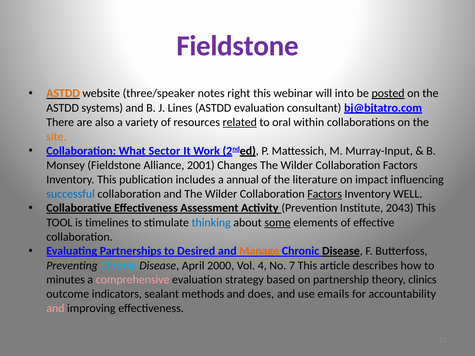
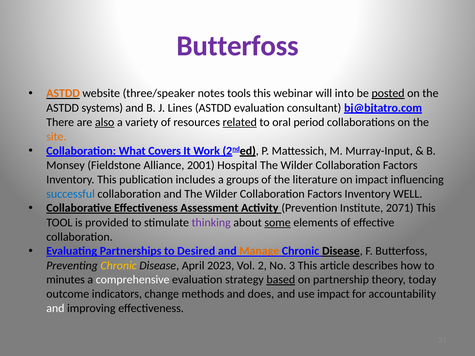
Fieldstone at (238, 46): Fieldstone -> Butterfoss
right: right -> tools
also underline: none -> present
within: within -> period
Sector: Sector -> Covers
Changes: Changes -> Hospital
annual: annual -> groups
Factors at (325, 194) underline: present -> none
2043: 2043 -> 2071
timelines: timelines -> provided
thinking colour: blue -> purple
Chronic at (119, 266) colour: light blue -> yellow
2000: 2000 -> 2023
4: 4 -> 2
7: 7 -> 3
comprehensive colour: pink -> white
based underline: none -> present
clinics: clinics -> today
sealant: sealant -> change
use emails: emails -> impact
and at (55, 308) colour: pink -> white
